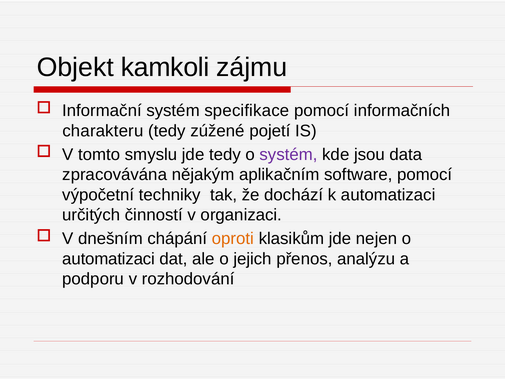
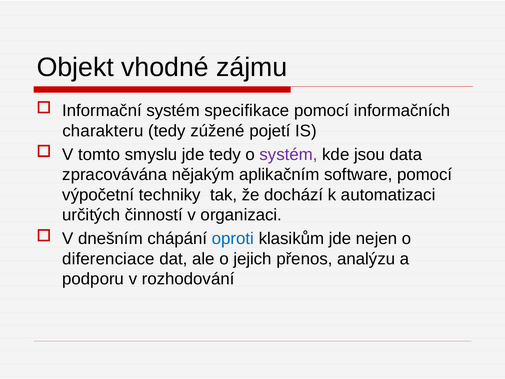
kamkoli: kamkoli -> vhodné
oproti colour: orange -> blue
automatizaci at (109, 259): automatizaci -> diferenciace
